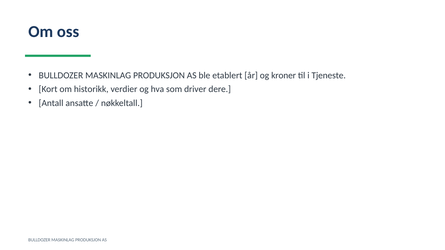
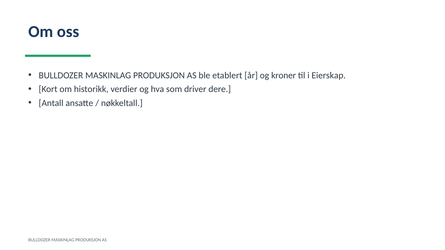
Tjeneste: Tjeneste -> Eierskap
